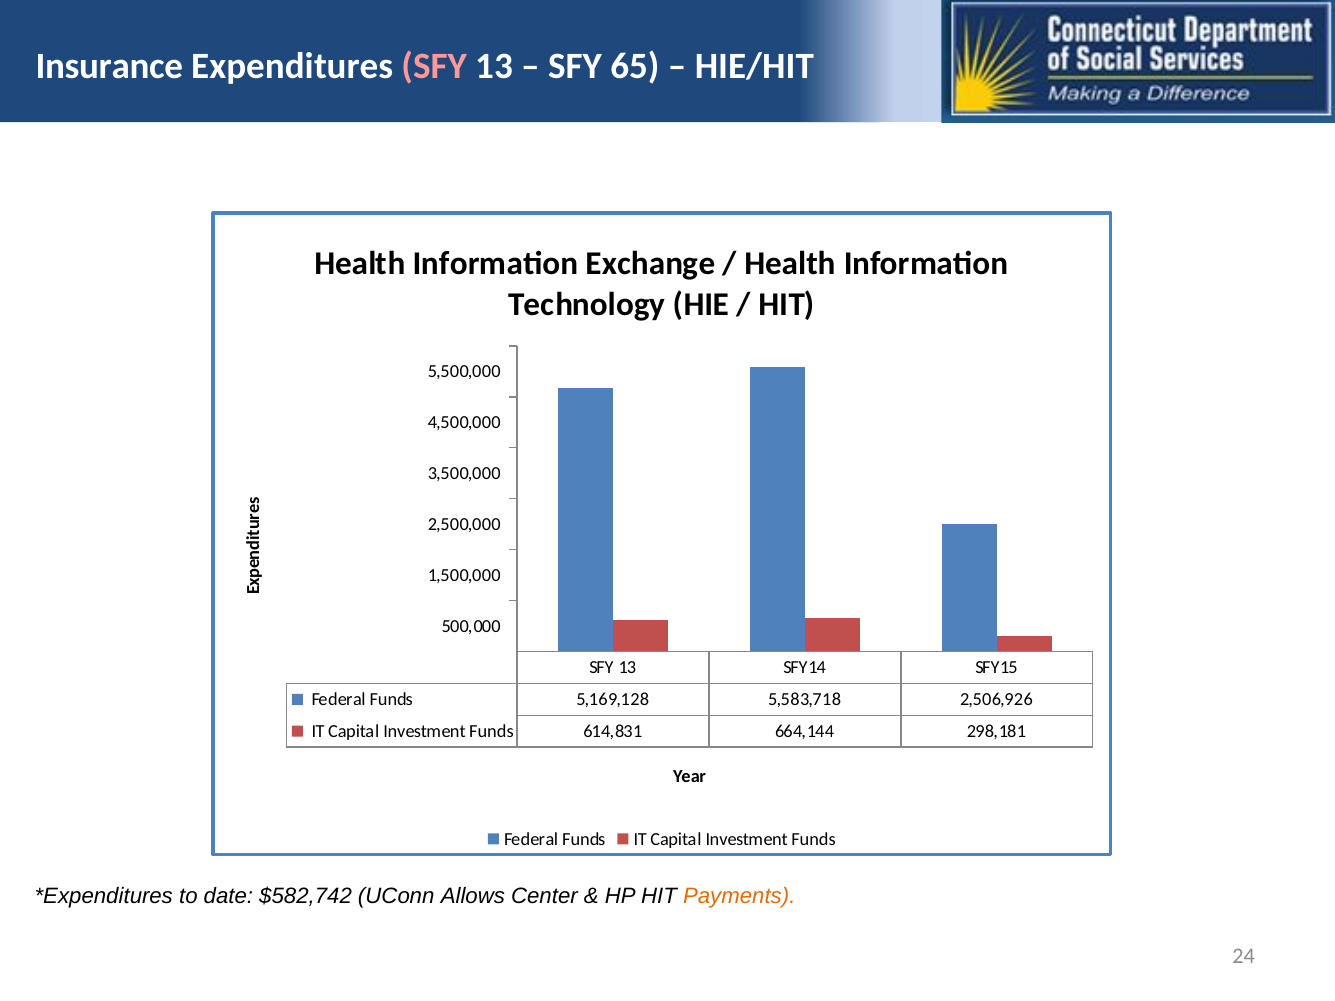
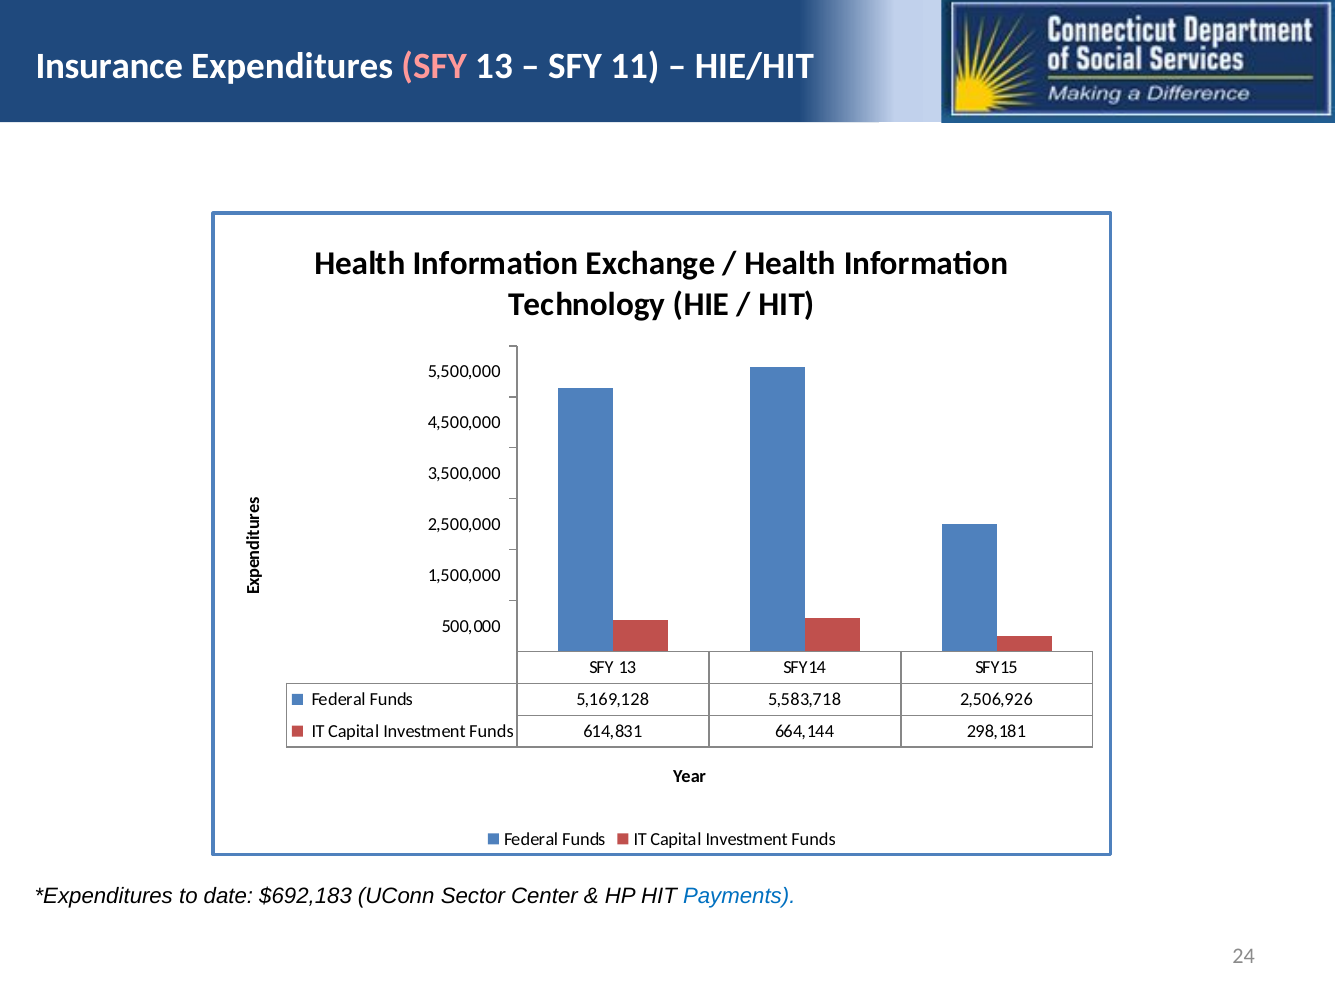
65: 65 -> 11
$582,742: $582,742 -> $692,183
Allows: Allows -> Sector
Payments colour: orange -> blue
